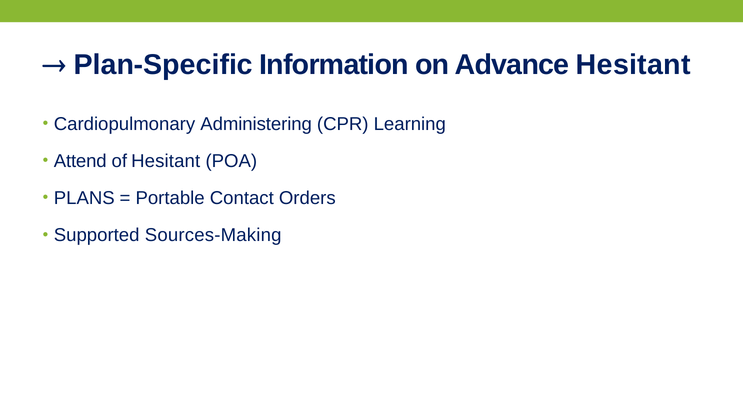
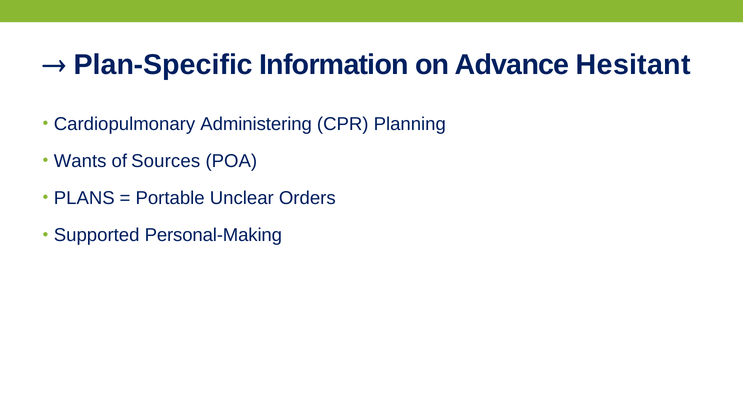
Learning: Learning -> Planning
Attend: Attend -> Wants
of Hesitant: Hesitant -> Sources
Contact: Contact -> Unclear
Sources-Making: Sources-Making -> Personal-Making
